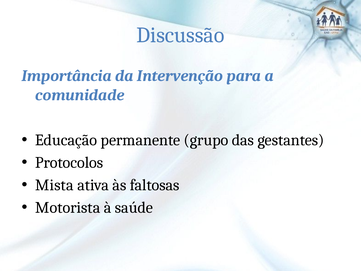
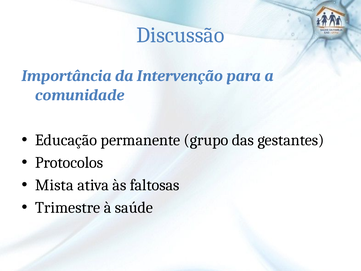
Motorista: Motorista -> Trimestre
